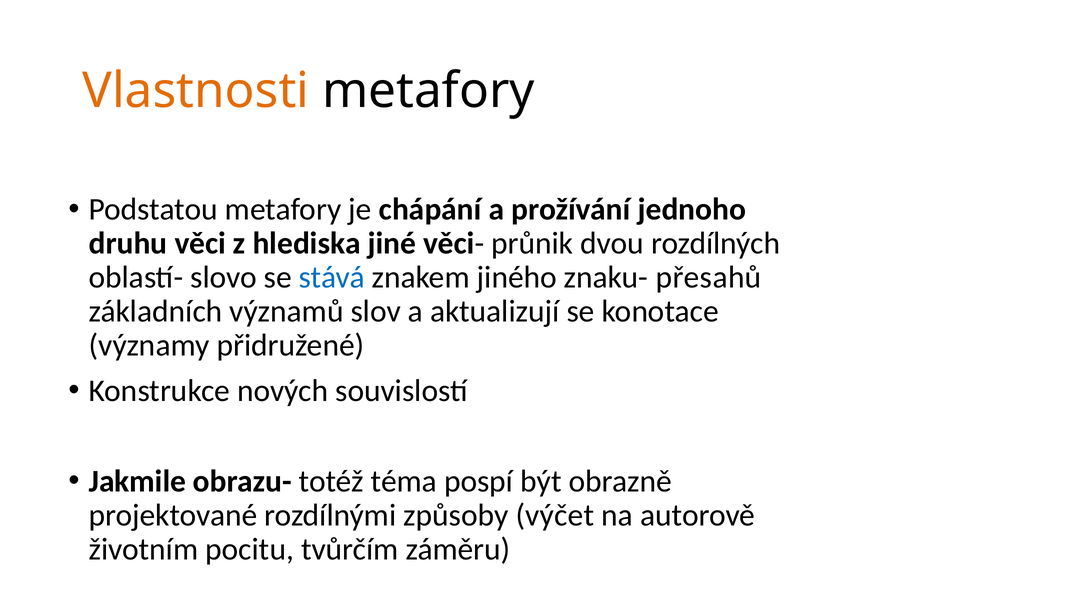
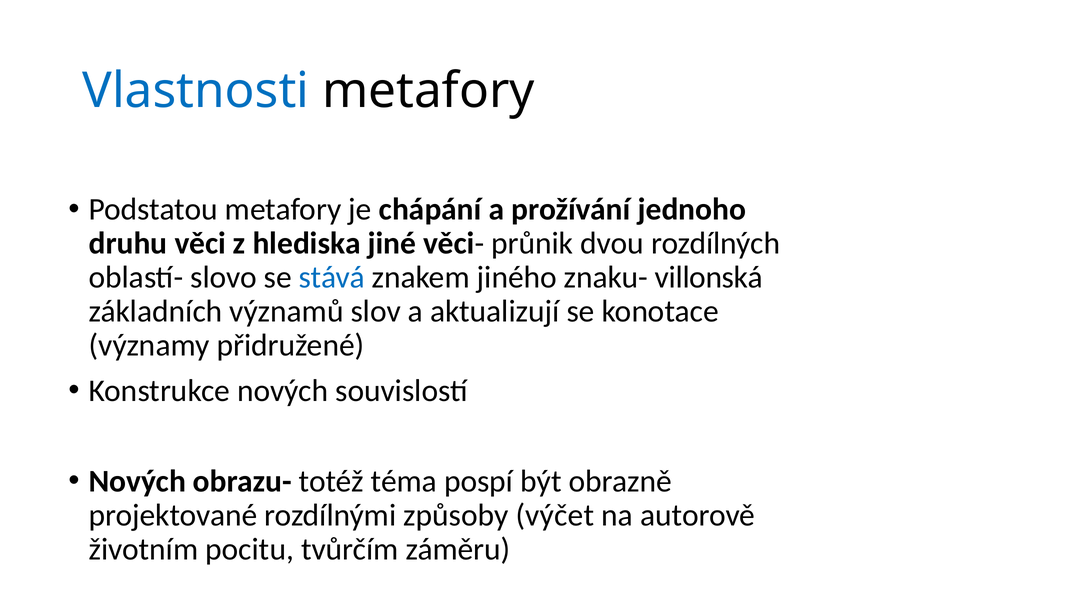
Vlastnosti colour: orange -> blue
přesahů: přesahů -> villonská
Jakmile at (137, 481): Jakmile -> Nových
